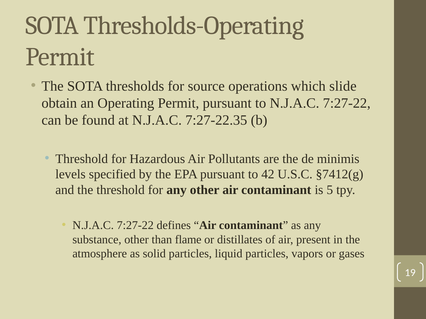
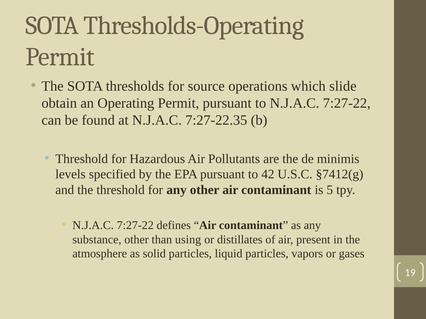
flame: flame -> using
